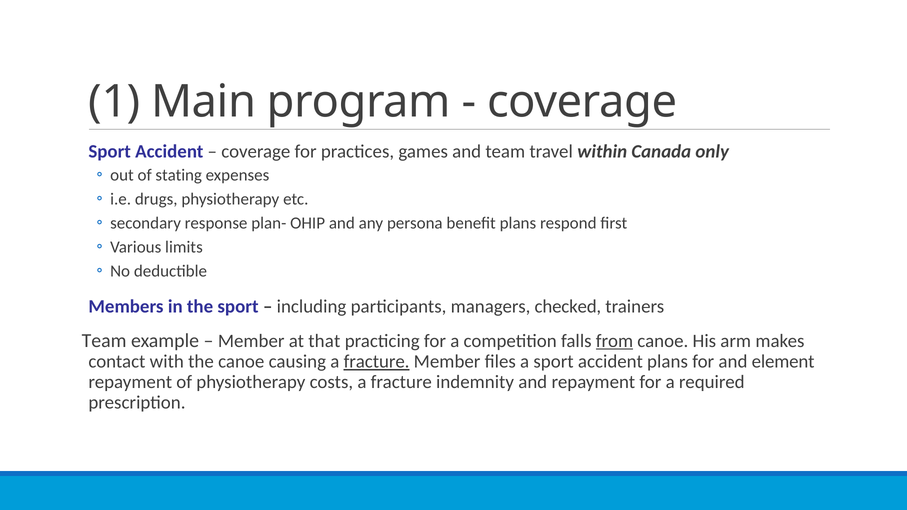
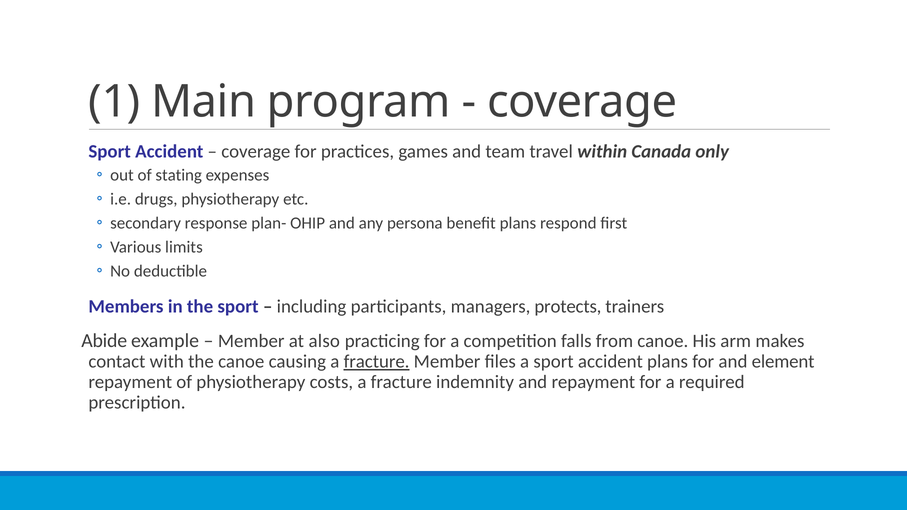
checked: checked -> protects
Team at (104, 341): Team -> Abide
that: that -> also
from underline: present -> none
